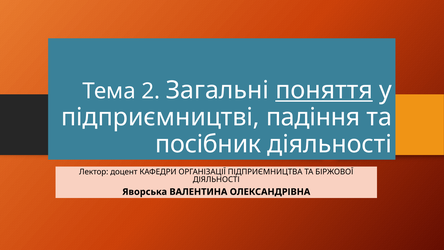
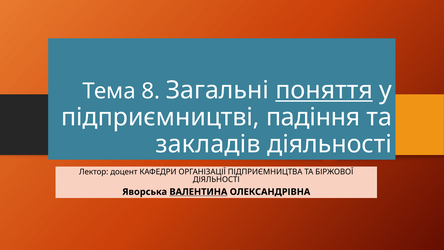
2: 2 -> 8
посібник: посібник -> закладів
ВАЛЕНТИНА underline: none -> present
